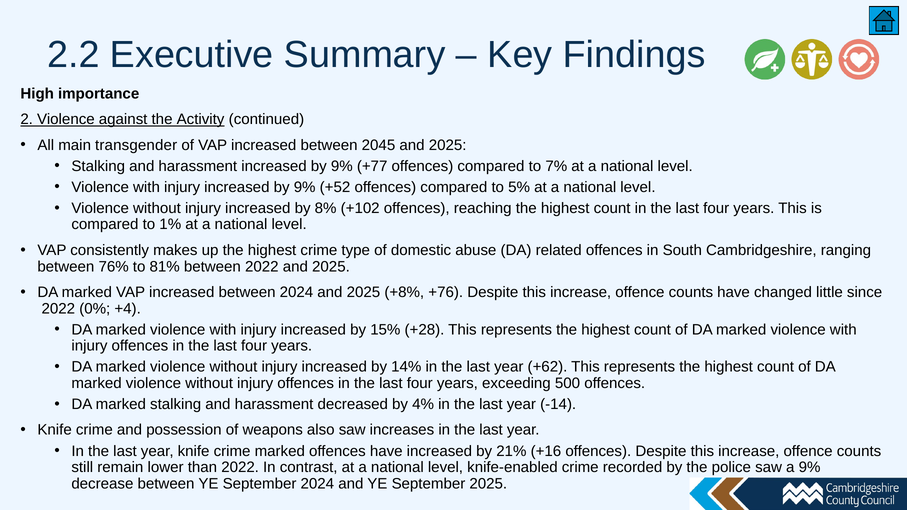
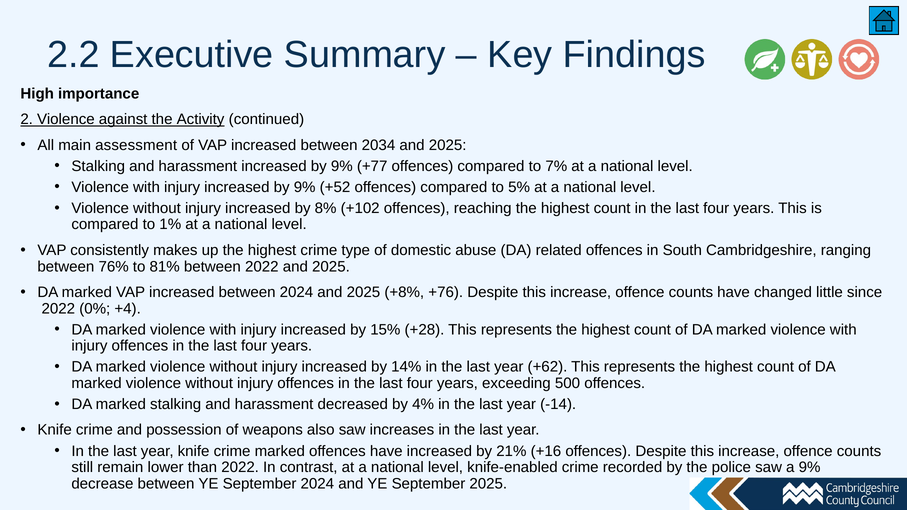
transgender: transgender -> assessment
2045: 2045 -> 2034
